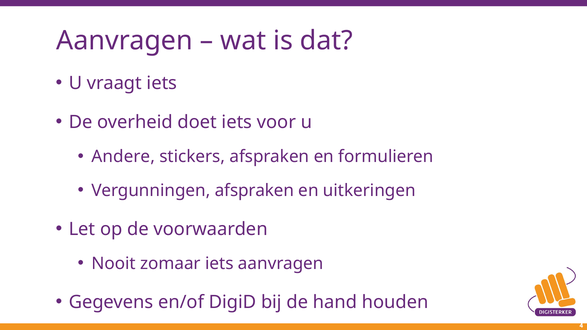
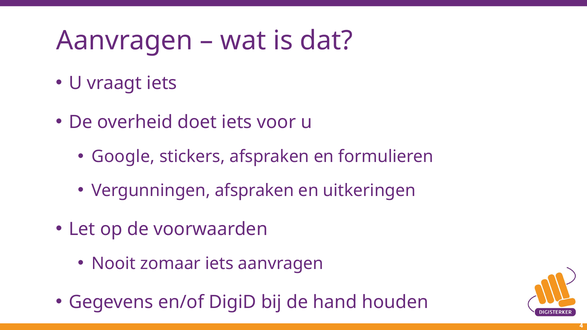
Andere: Andere -> Google
